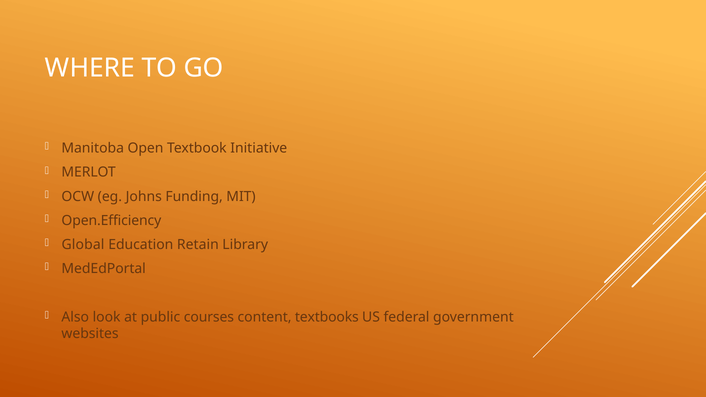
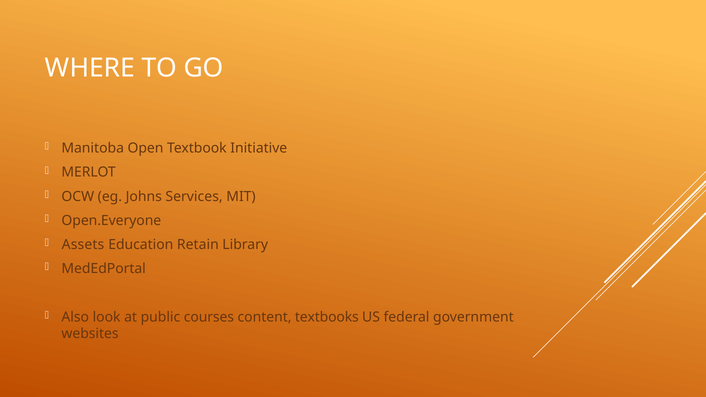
Funding: Funding -> Services
Open.Efficiency: Open.Efficiency -> Open.Everyone
Global: Global -> Assets
